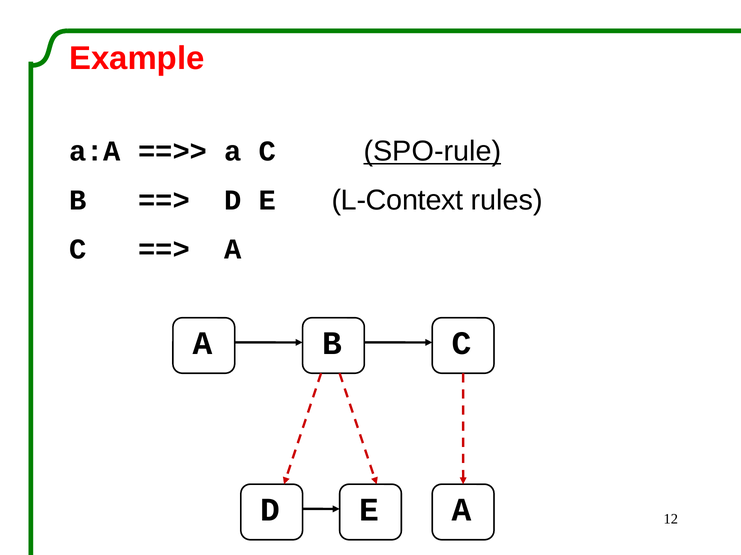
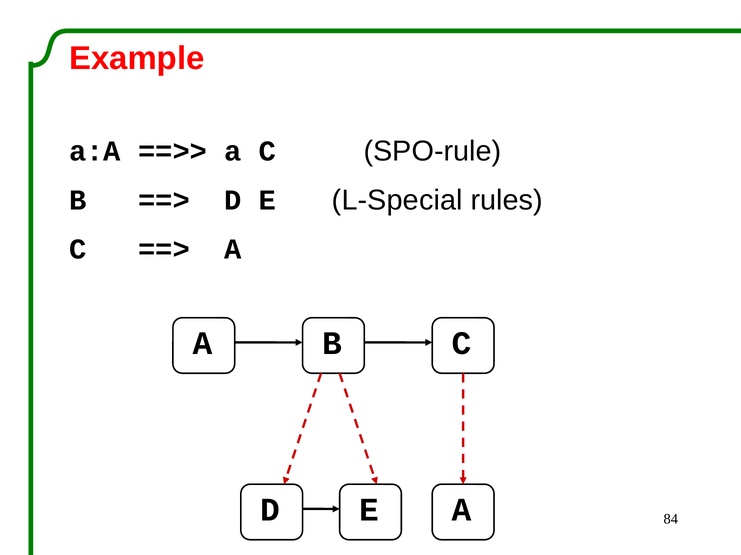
SPO-rule underline: present -> none
L-Context: L-Context -> L-Special
12: 12 -> 84
